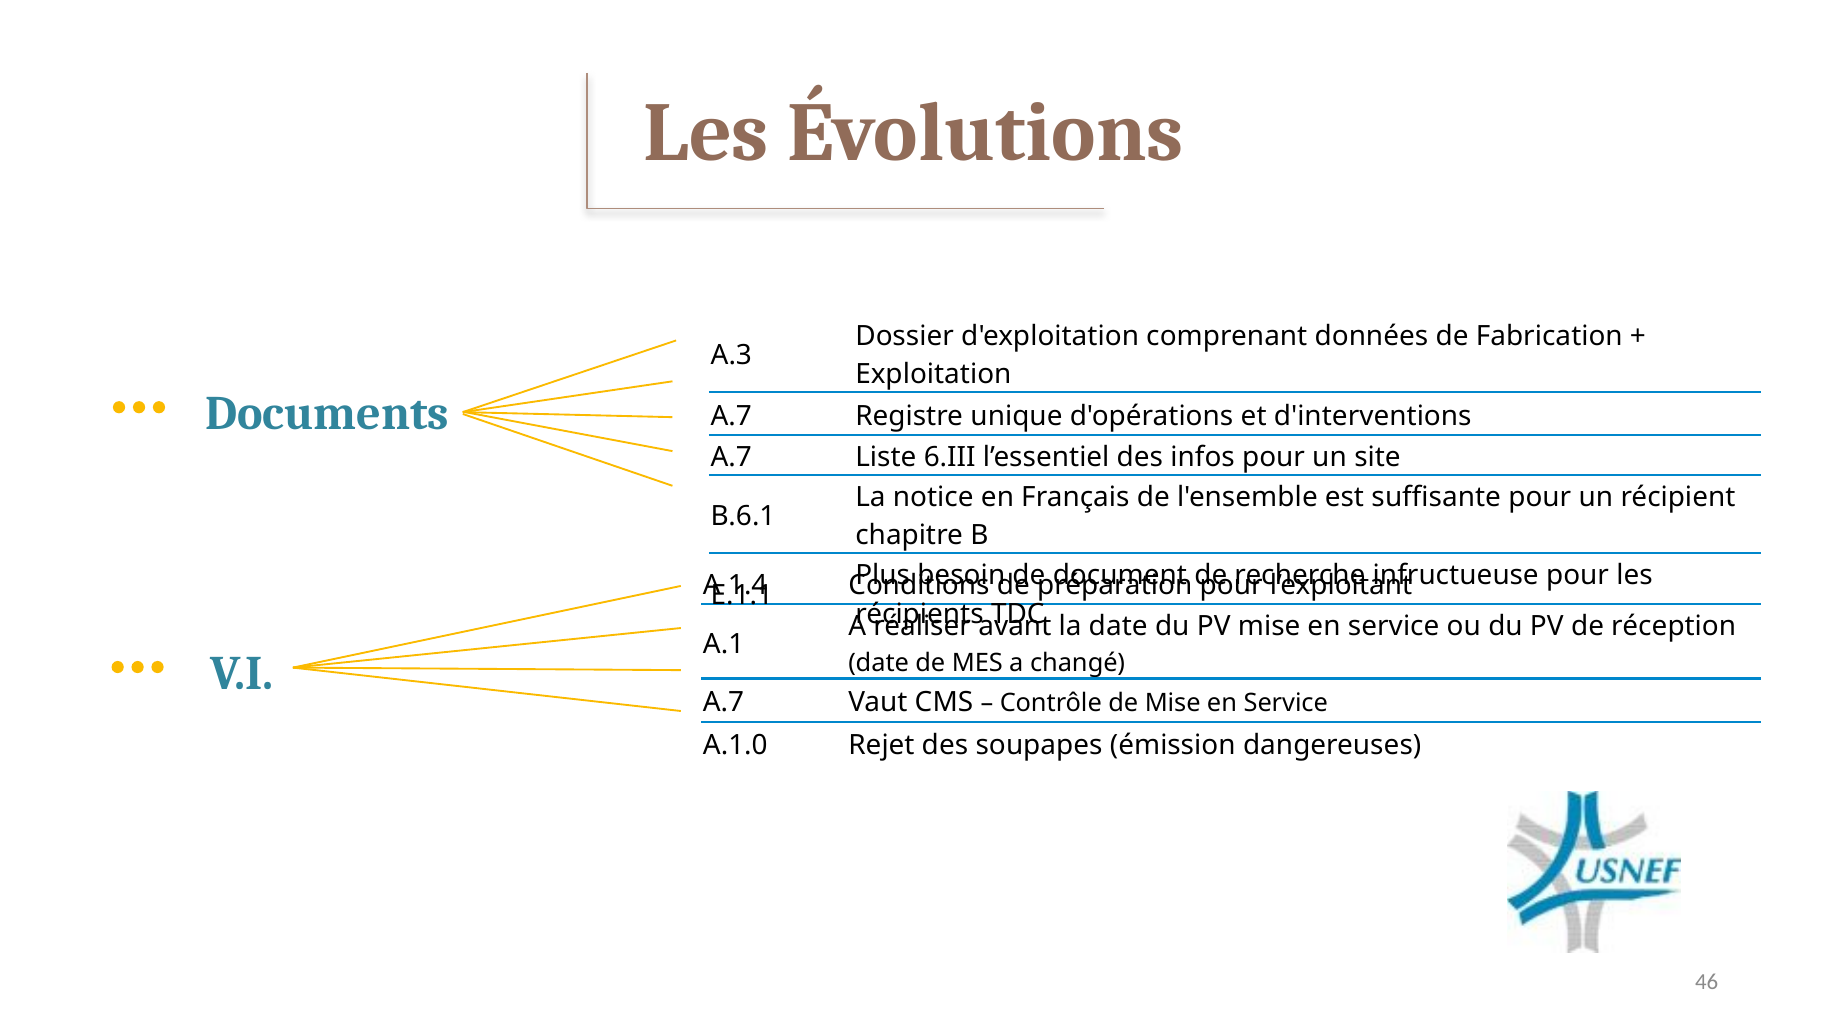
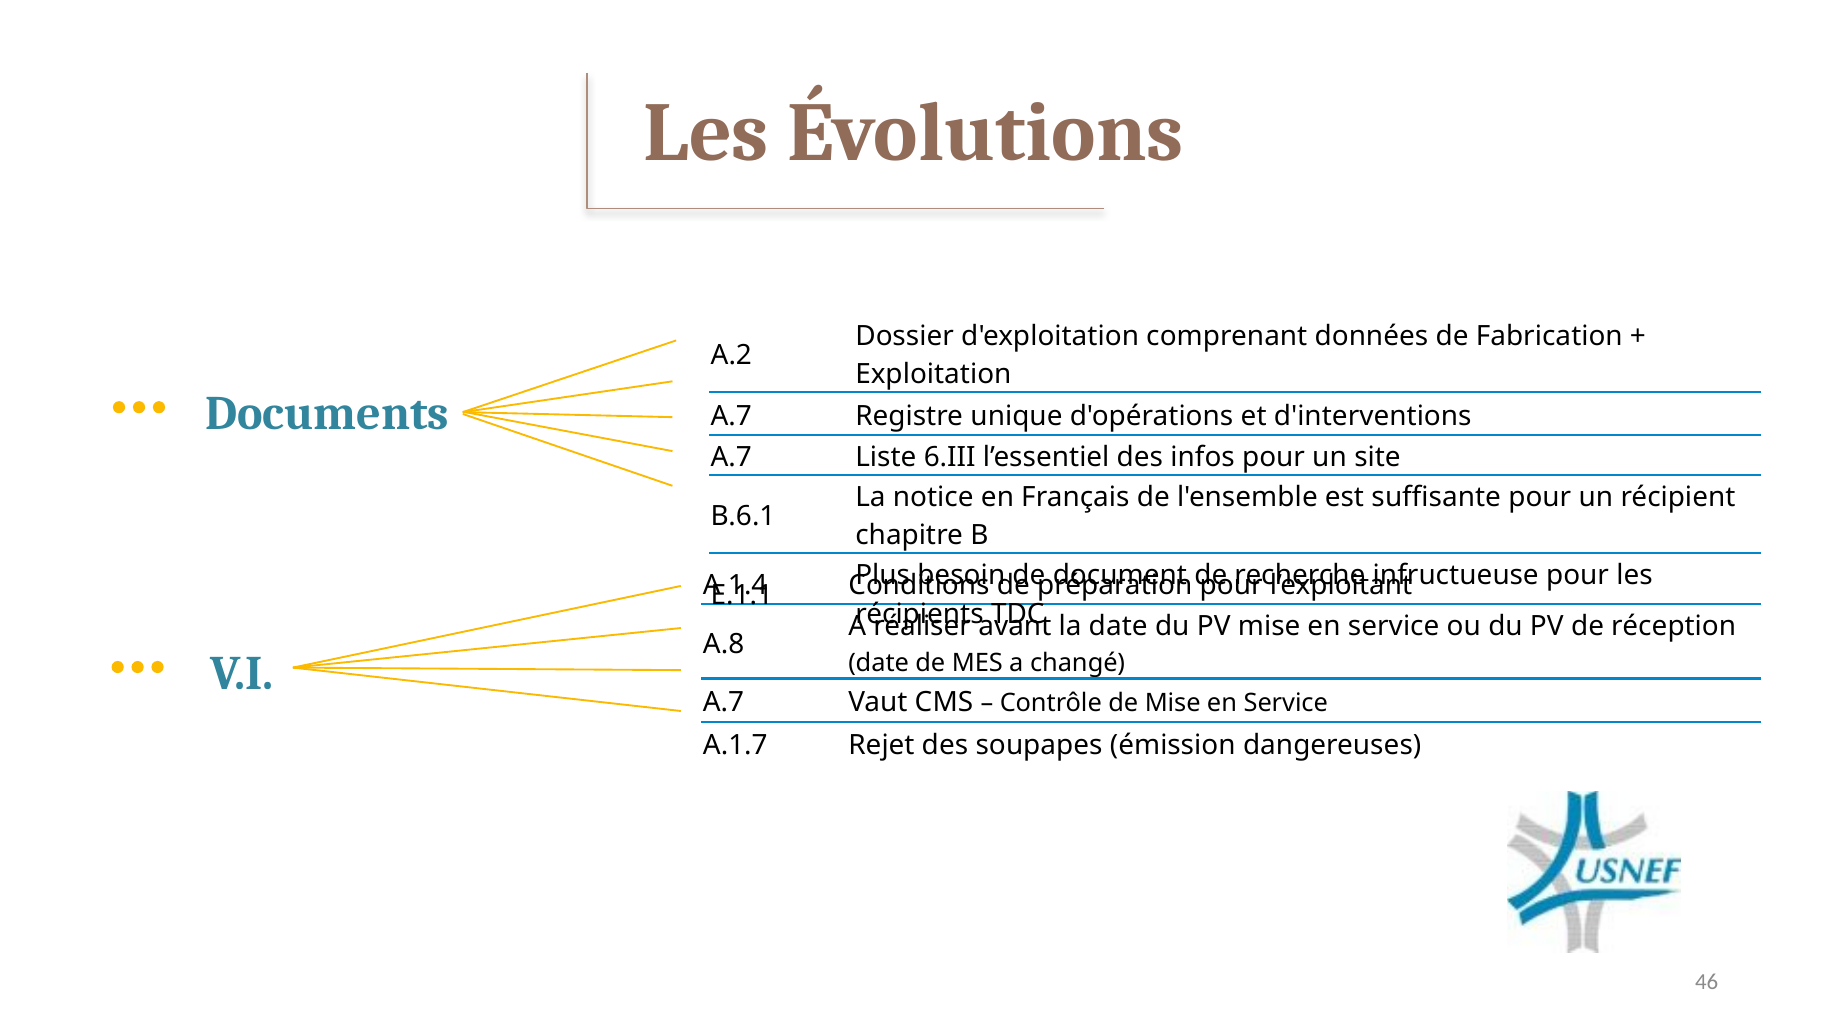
A.3: A.3 -> A.2
A.1: A.1 -> A.8
A.1.0: A.1.0 -> A.1.7
